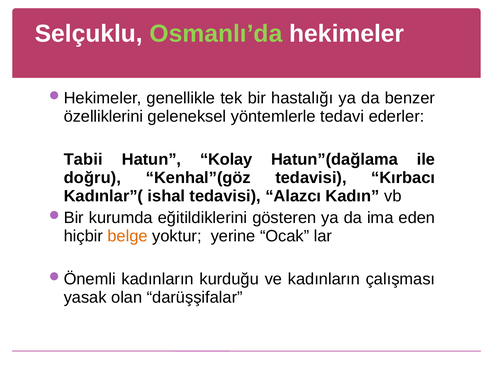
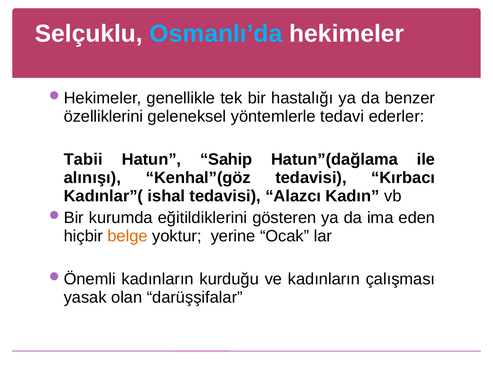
Osmanlı’da colour: light green -> light blue
Kolay: Kolay -> Sahip
doğru: doğru -> alınışı
